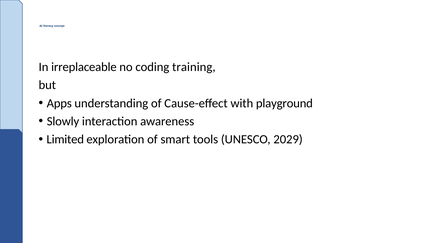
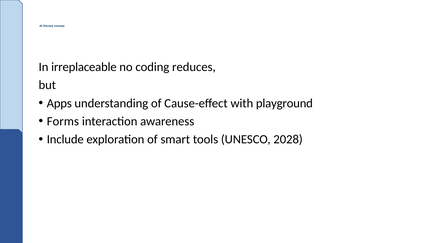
training: training -> reduces
Slowly: Slowly -> Forms
Limited: Limited -> Include
2029: 2029 -> 2028
